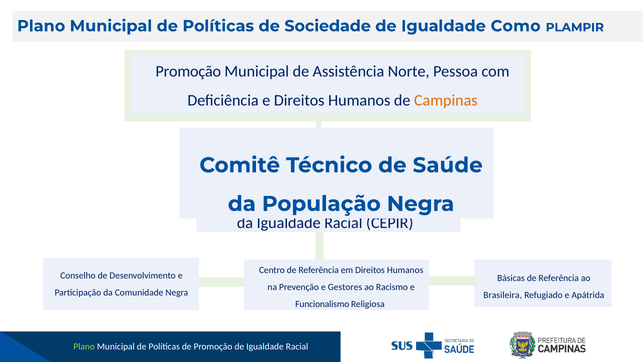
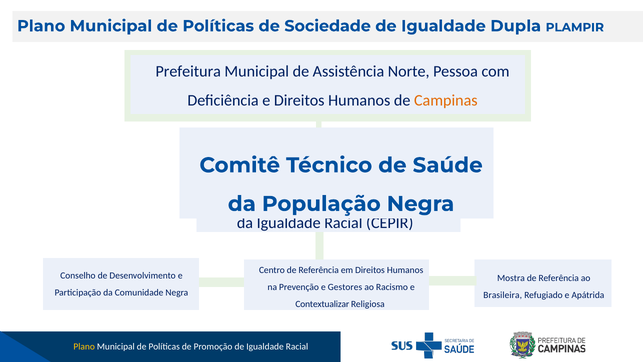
Como: Como -> Dupla
Promoção at (188, 71): Promoção -> Prefeitura
Básicas: Básicas -> Mostra
Funcionalismo: Funcionalismo -> Contextualizar
Plano at (84, 347) colour: light green -> yellow
